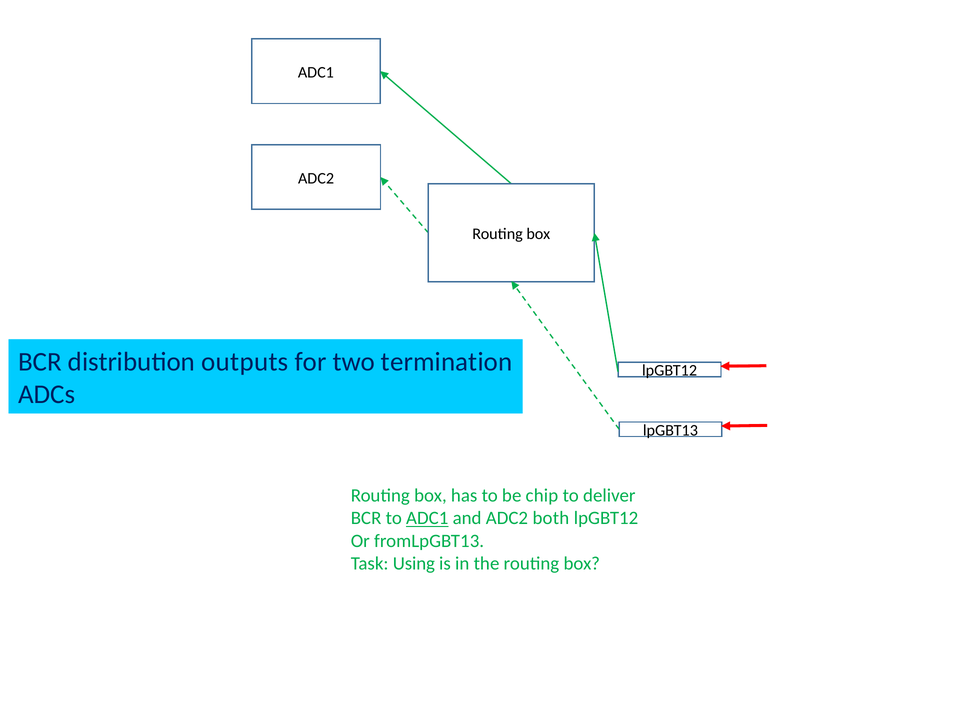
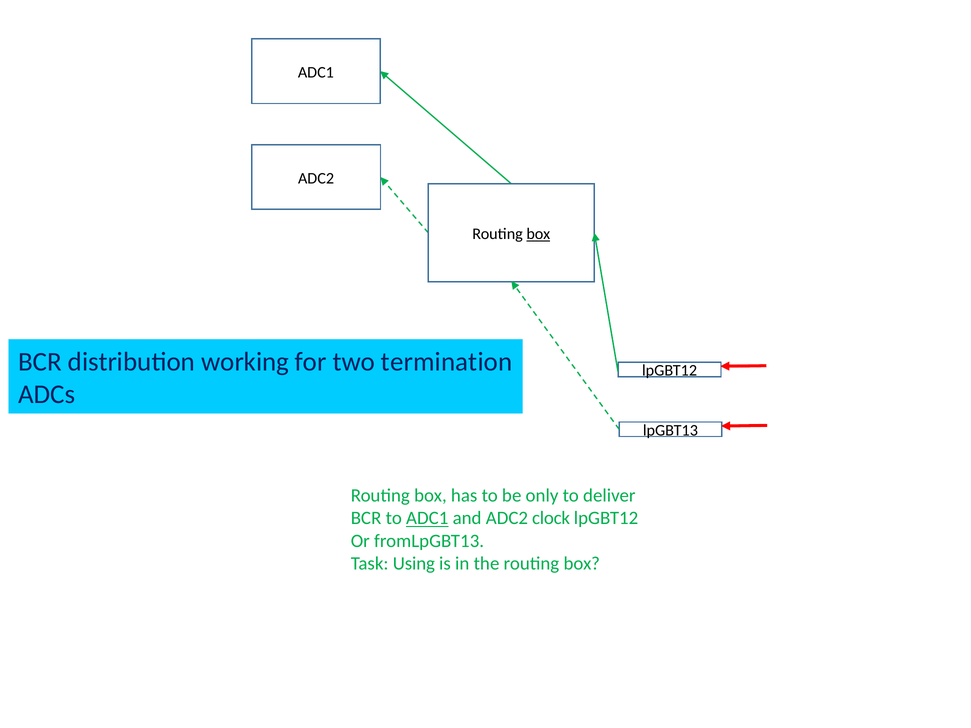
box at (538, 234) underline: none -> present
outputs: outputs -> working
chip: chip -> only
both: both -> clock
